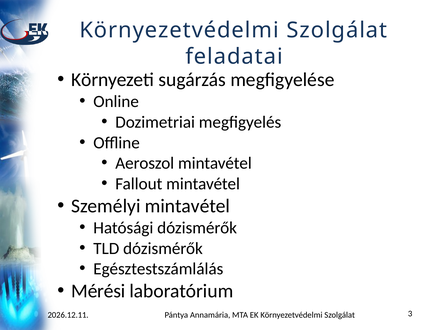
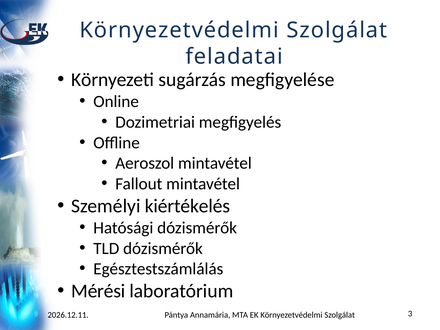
Személyi mintavétel: mintavétel -> kiértékelés
